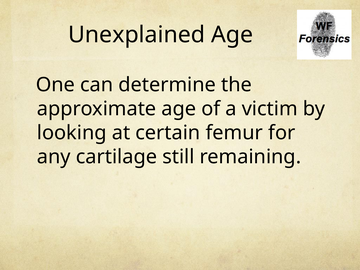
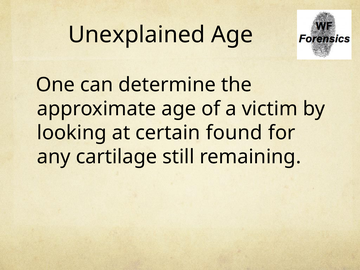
femur: femur -> found
